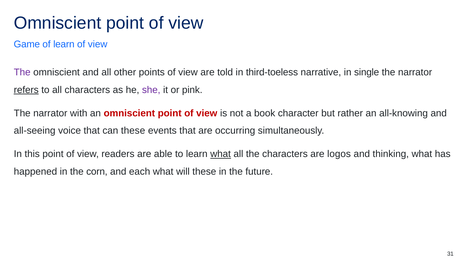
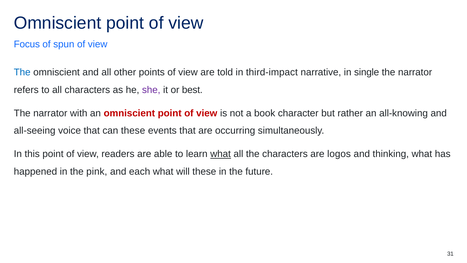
Game: Game -> Focus
of learn: learn -> spun
The at (22, 72) colour: purple -> blue
third-toeless: third-toeless -> third-impact
refers underline: present -> none
pink: pink -> best
corn: corn -> pink
